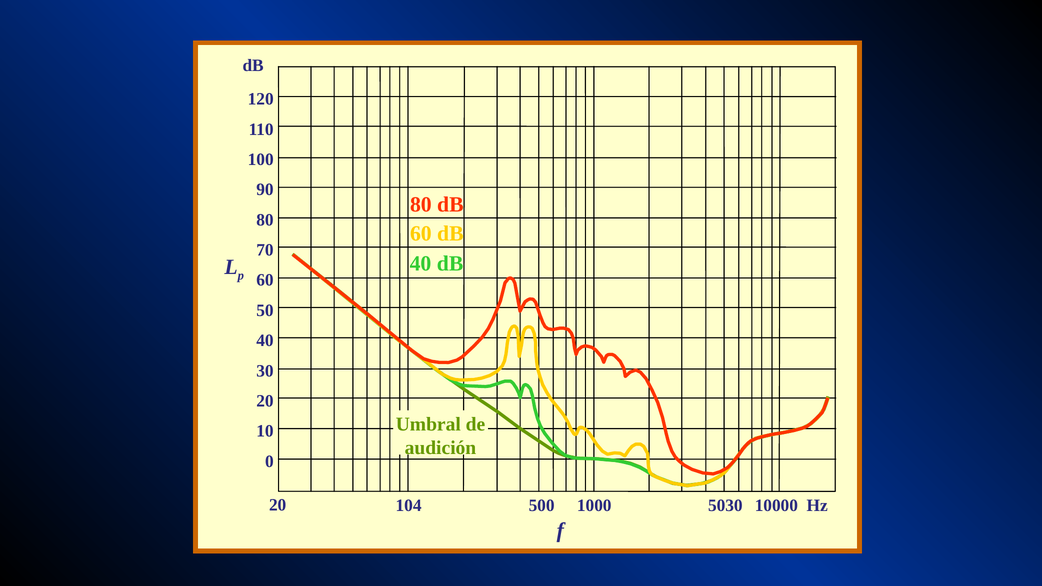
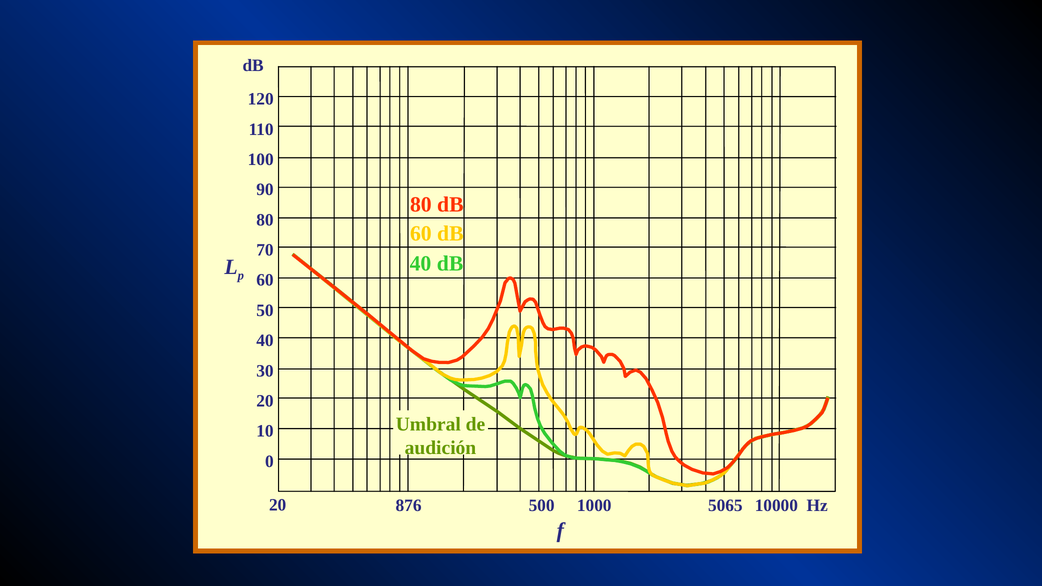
104: 104 -> 876
5030: 5030 -> 5065
